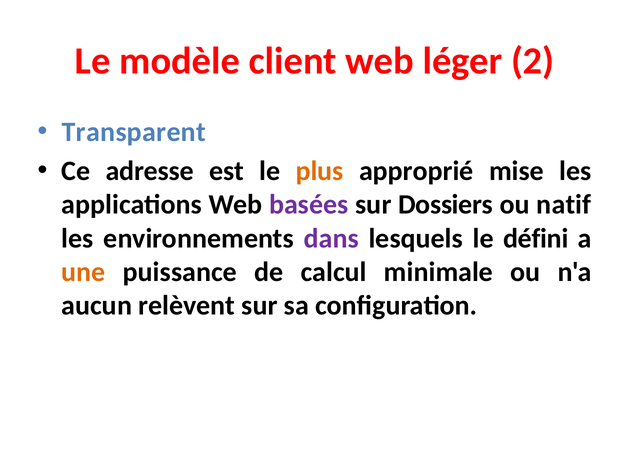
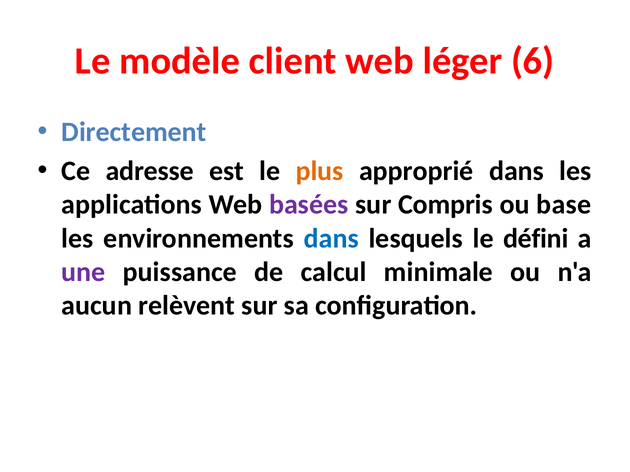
2: 2 -> 6
Transparent: Transparent -> Directement
approprié mise: mise -> dans
Dossiers: Dossiers -> Compris
natif: natif -> base
dans at (331, 239) colour: purple -> blue
une colour: orange -> purple
